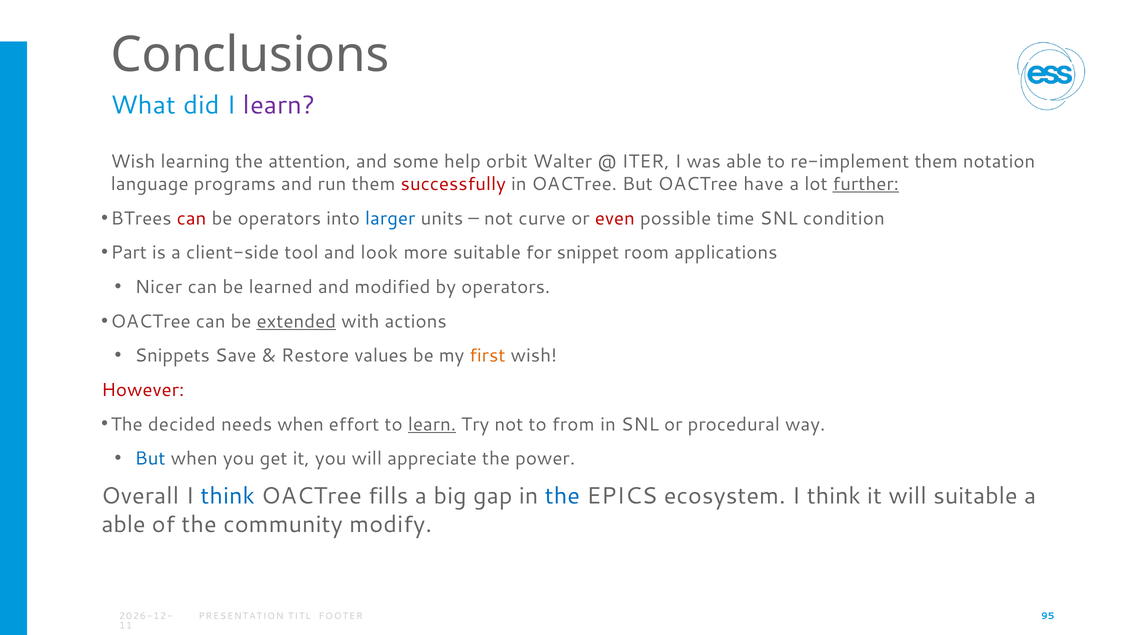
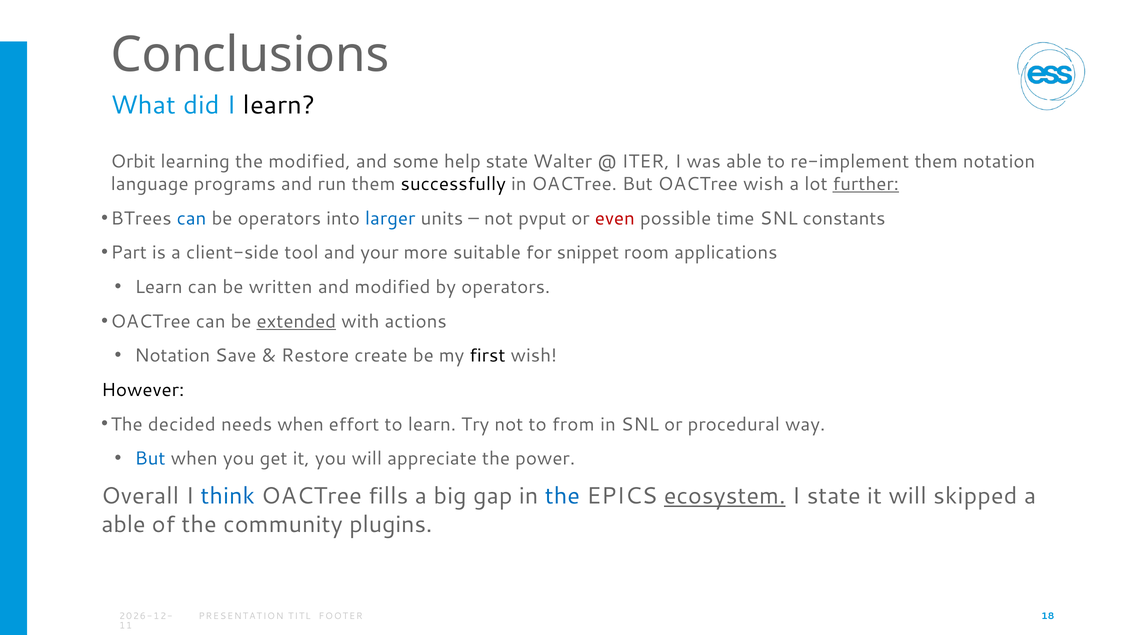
learn at (279, 105) colour: purple -> black
Wish at (133, 162): Wish -> Orbit
the attention: attention -> modified
help orbit: orbit -> state
successfully colour: red -> black
OACTree have: have -> wish
can at (192, 218) colour: red -> blue
curve: curve -> pvput
condition: condition -> constants
look: look -> your
Nicer at (158, 287): Nicer -> Learn
learned: learned -> written
Snippets at (172, 356): Snippets -> Notation
values: values -> create
first colour: orange -> black
However colour: red -> black
learn at (432, 424) underline: present -> none
ecosystem underline: none -> present
think at (834, 496): think -> state
will suitable: suitable -> skipped
modify: modify -> plugins
95: 95 -> 18
